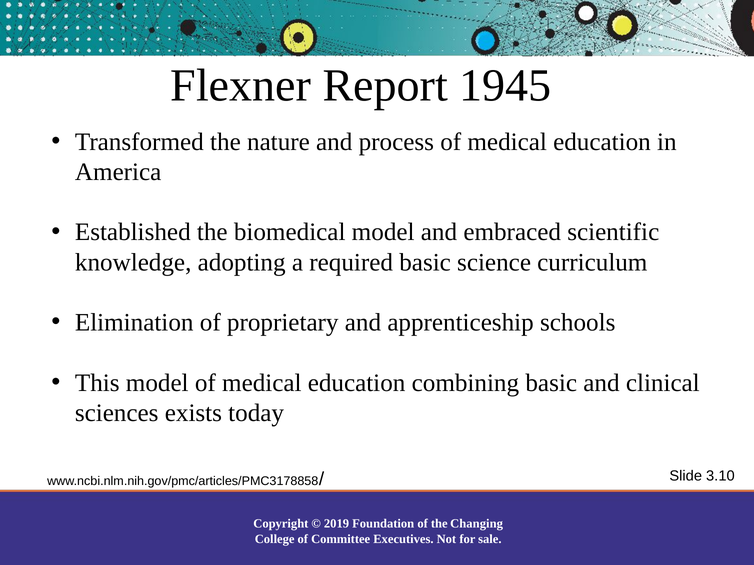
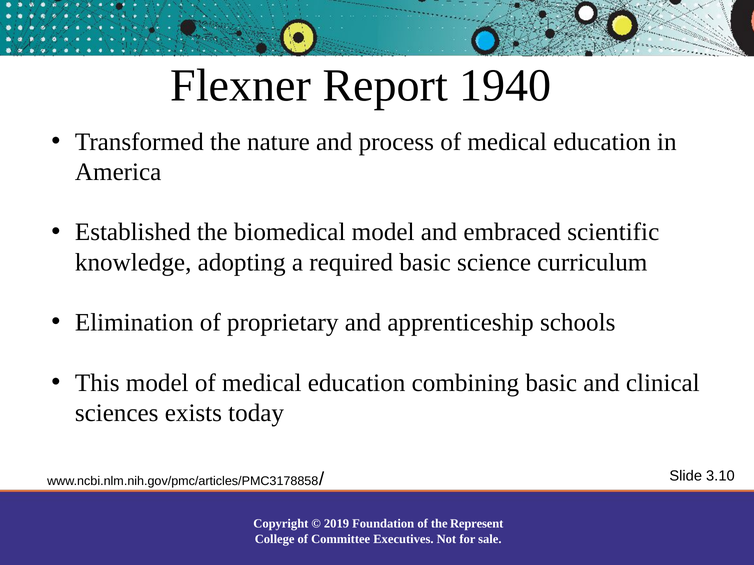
1945: 1945 -> 1940
Changing: Changing -> Represent
